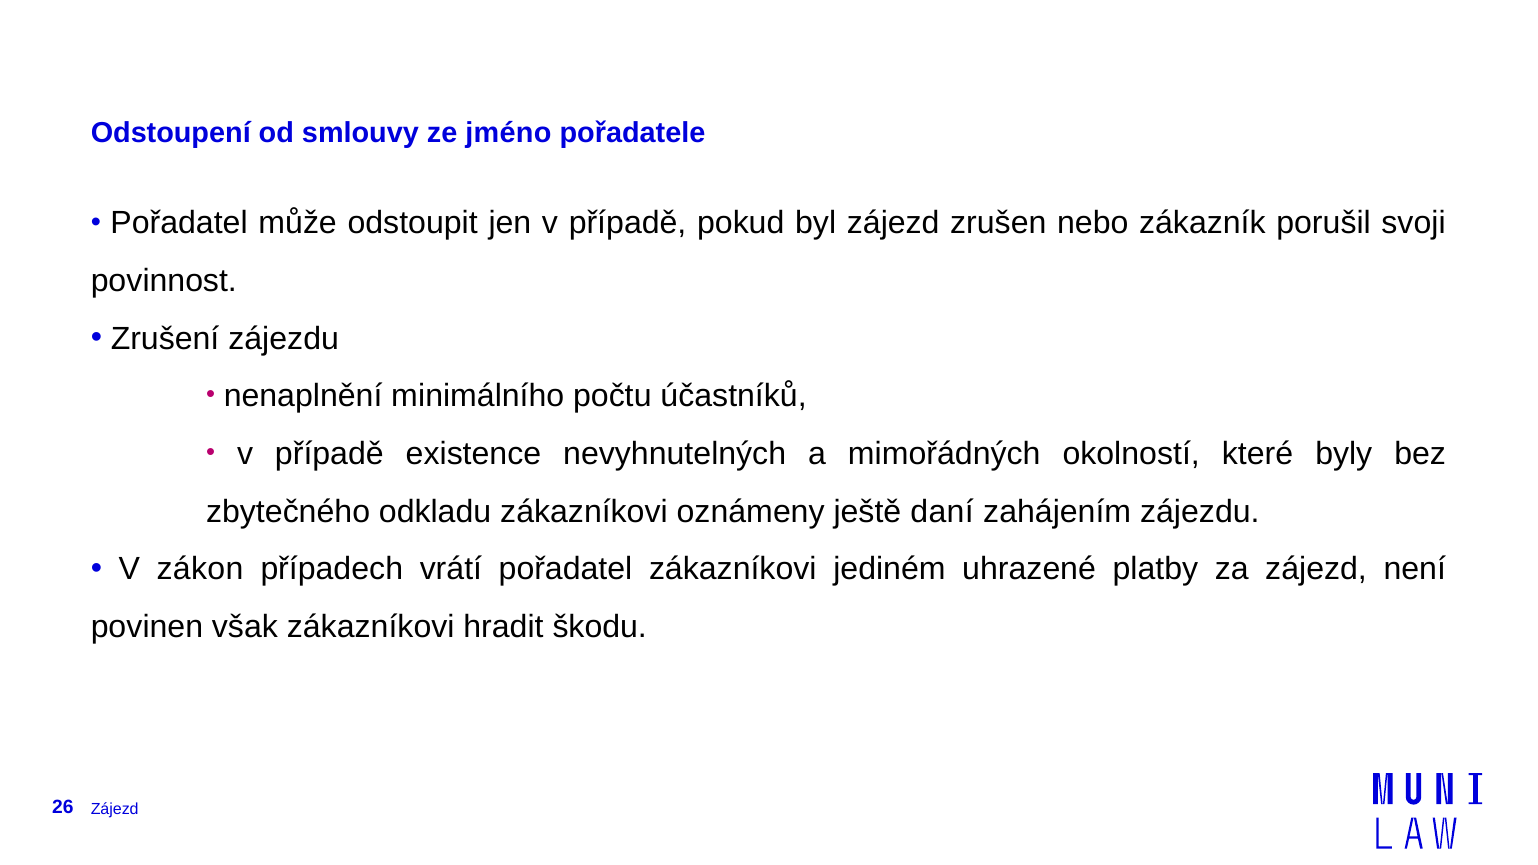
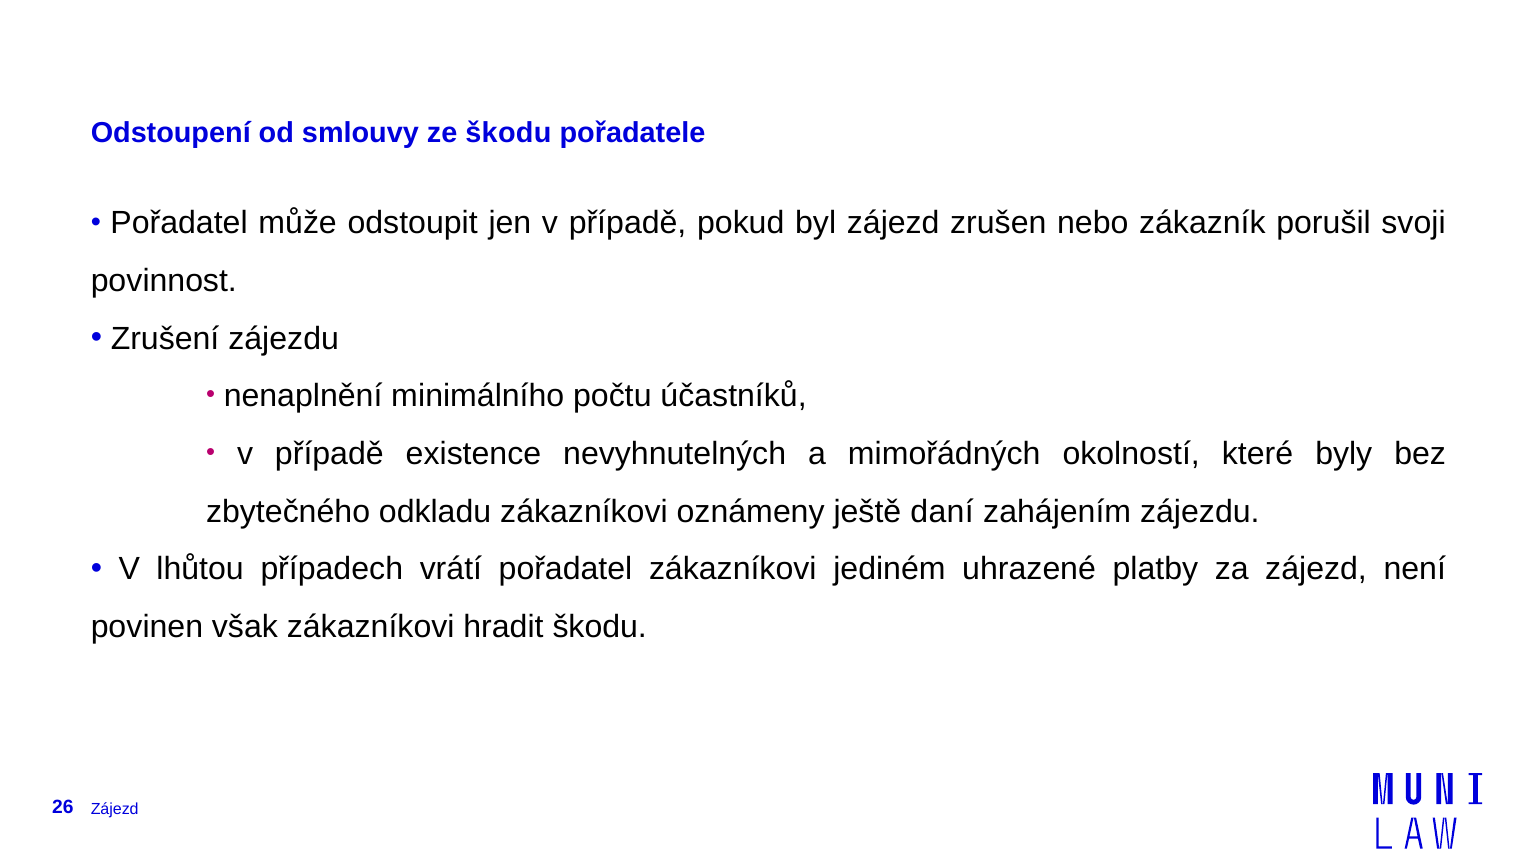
ze jméno: jméno -> škodu
zákon: zákon -> lhůtou
